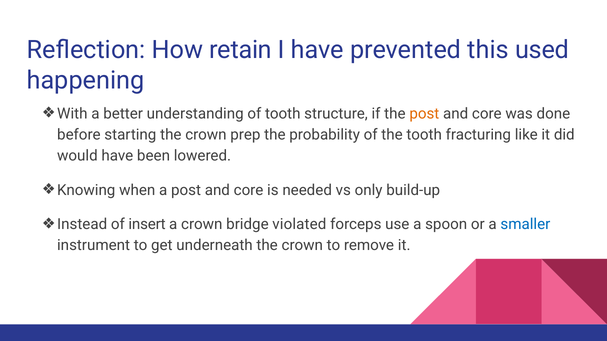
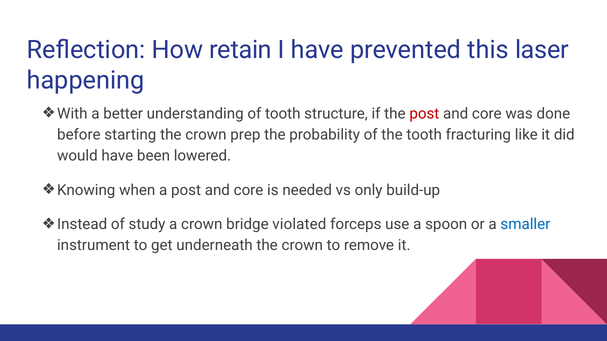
used: used -> laser
post at (424, 114) colour: orange -> red
insert: insert -> study
